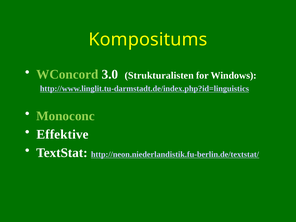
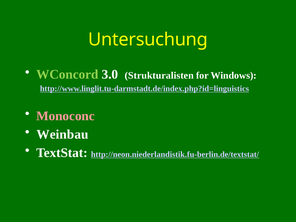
Kompositums: Kompositums -> Untersuchung
Monoconc colour: light green -> pink
Effektive: Effektive -> Weinbau
